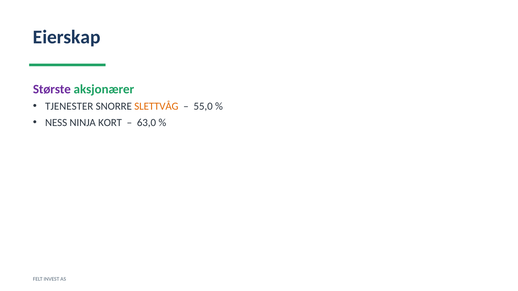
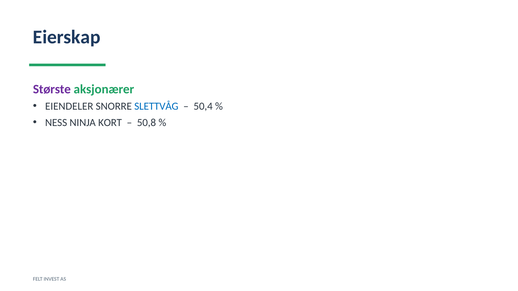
TJENESTER: TJENESTER -> EIENDELER
SLETTVÅG colour: orange -> blue
55,0: 55,0 -> 50,4
63,0: 63,0 -> 50,8
